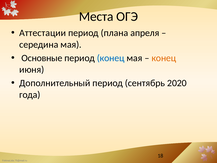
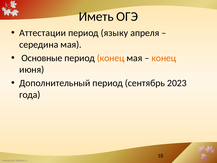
Места: Места -> Иметь
плана: плана -> языку
конец at (111, 58) colour: blue -> orange
2020: 2020 -> 2023
